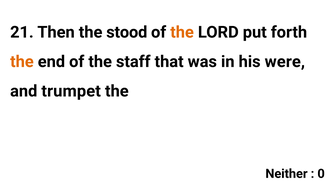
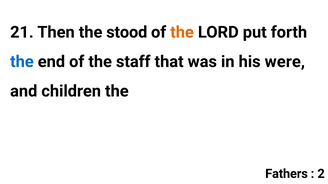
the at (22, 62) colour: orange -> blue
trumpet: trumpet -> children
Neither: Neither -> Fathers
0: 0 -> 2
